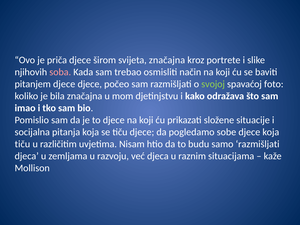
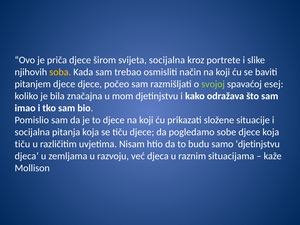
svijeta značajna: značajna -> socijalna
soba colour: pink -> yellow
foto: foto -> esej
samo razmišljati: razmišljati -> djetinjstvu
